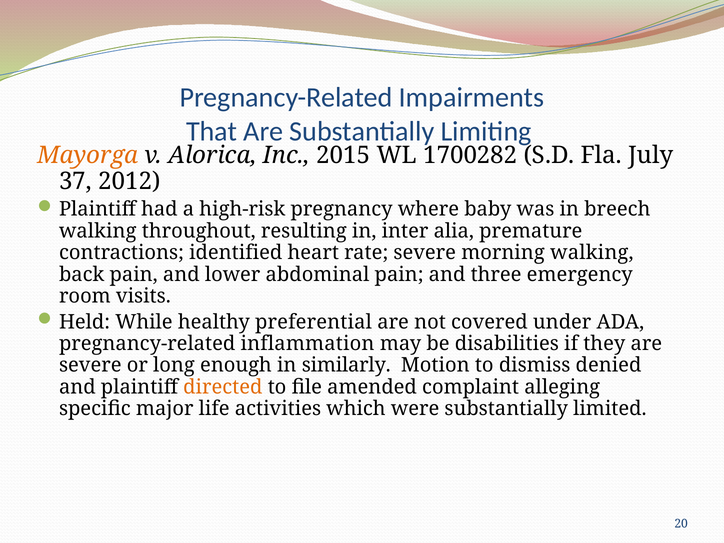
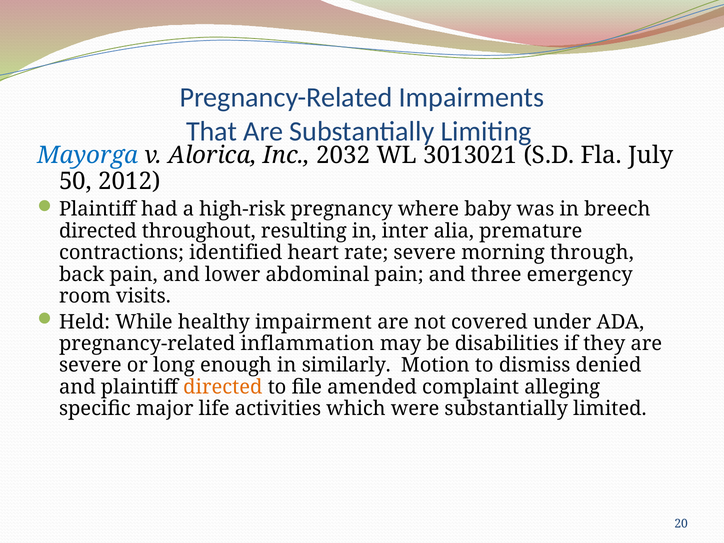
Mayorga colour: orange -> blue
2015: 2015 -> 2032
1700282: 1700282 -> 3013021
37: 37 -> 50
walking at (98, 231): walking -> directed
morning walking: walking -> through
preferential: preferential -> impairment
